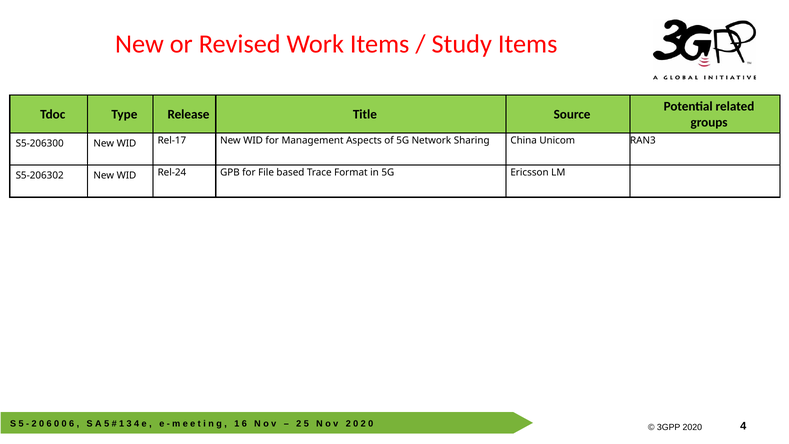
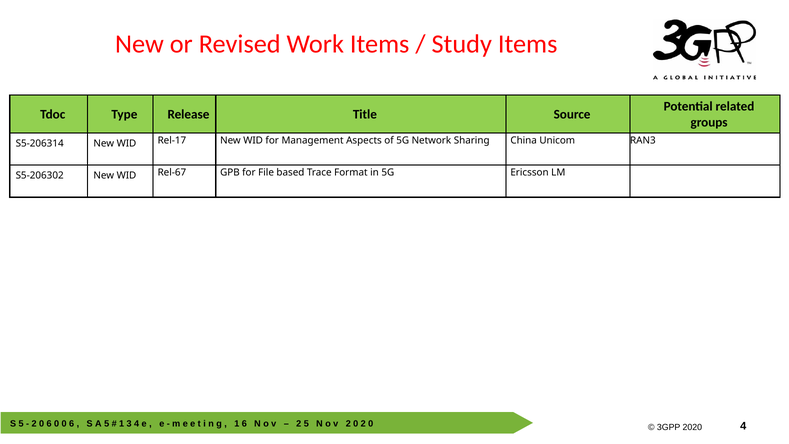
S5-206300: S5-206300 -> S5-206314
Rel-24: Rel-24 -> Rel-67
